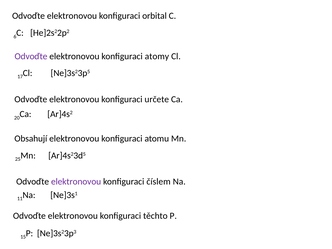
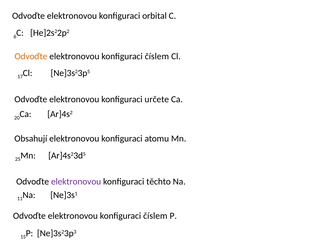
Odvoďte at (31, 56) colour: purple -> orange
atomy at (157, 56): atomy -> číslem
číslem: číslem -> těchto
těchto at (155, 216): těchto -> číslem
